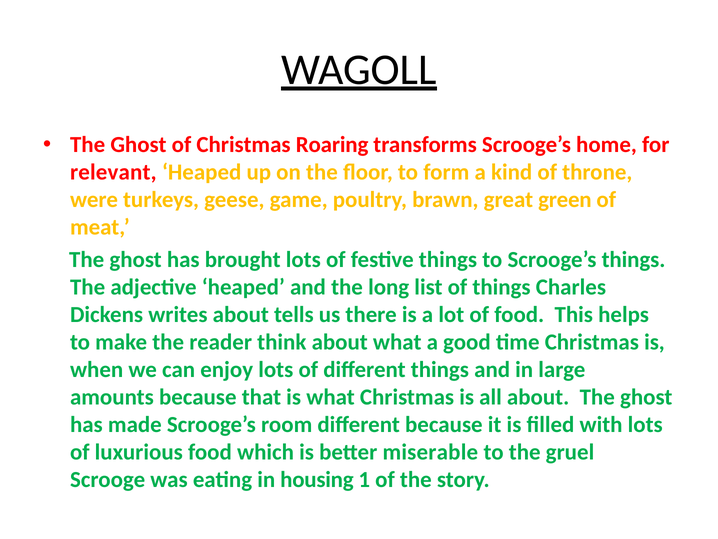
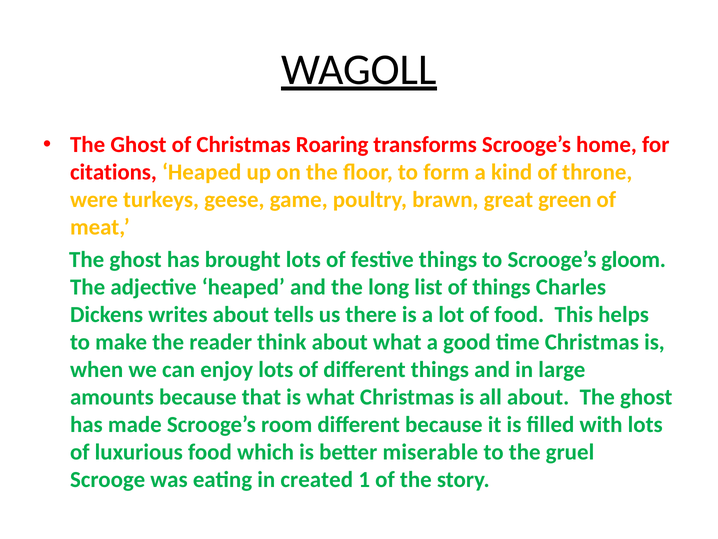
relevant: relevant -> citations
Scrooge’s things: things -> gloom
housing: housing -> created
